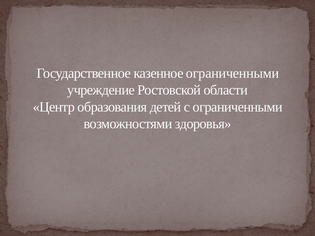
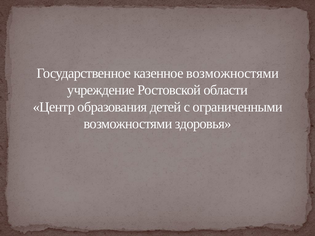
казенное ограниченными: ограниченными -> возможностями
